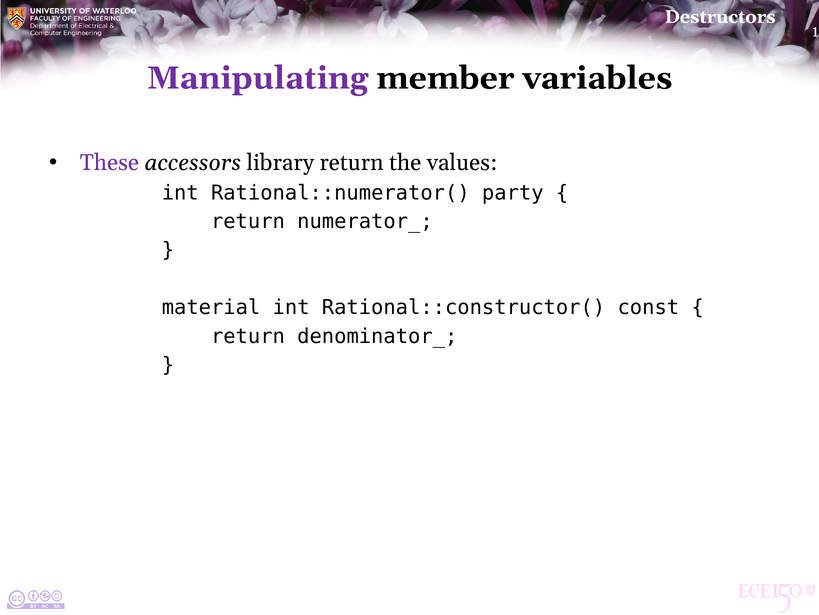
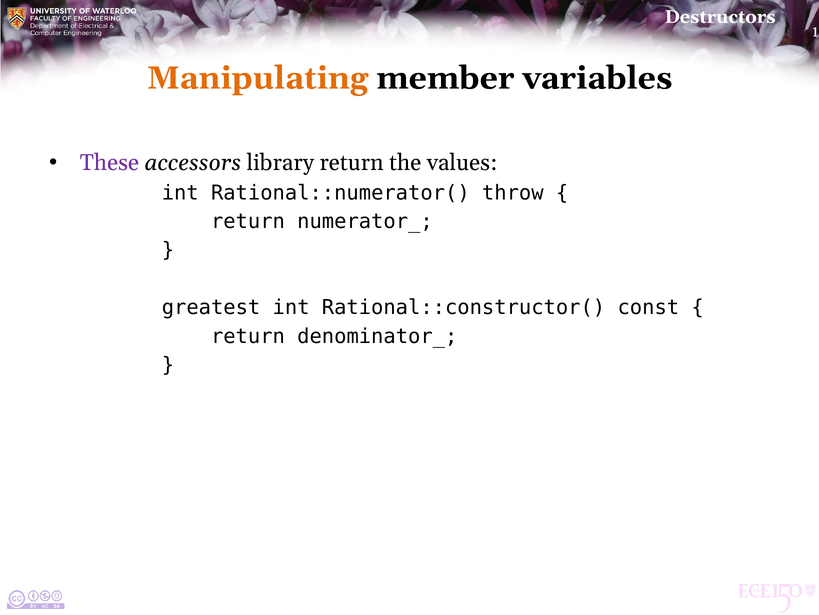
Manipulating colour: purple -> orange
party: party -> throw
material: material -> greatest
